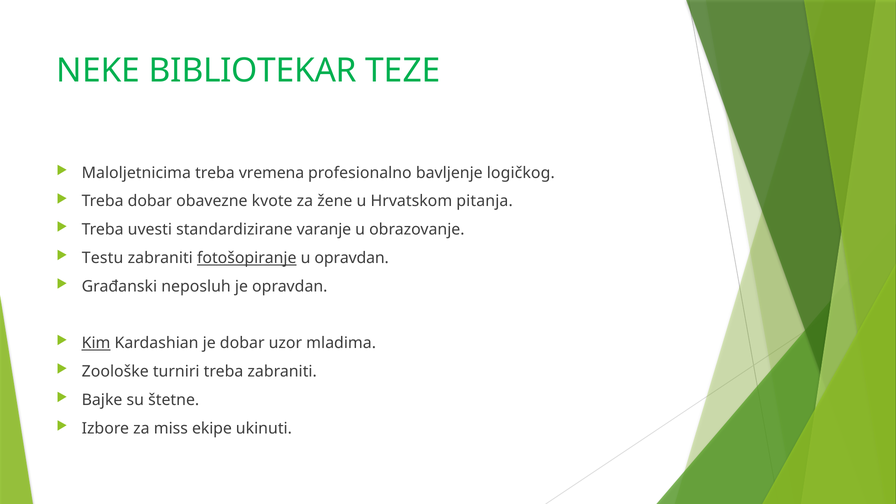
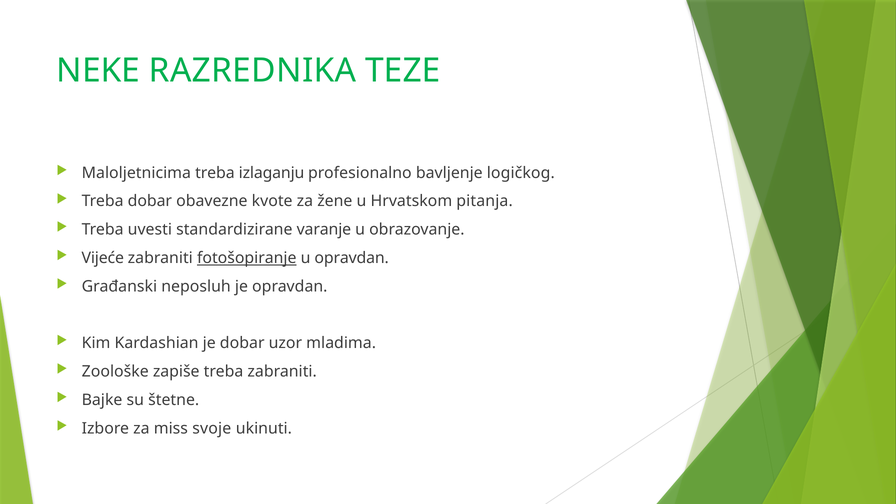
BIBLIOTEKAR: BIBLIOTEKAR -> RAZREDNIKA
vremena: vremena -> izlaganju
Testu: Testu -> Vijeće
Kim underline: present -> none
turniri: turniri -> zapiše
ekipe: ekipe -> svoje
